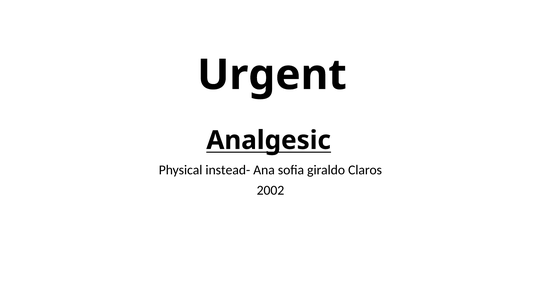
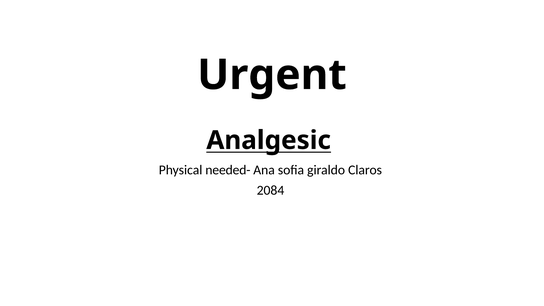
instead-: instead- -> needed-
2002: 2002 -> 2084
